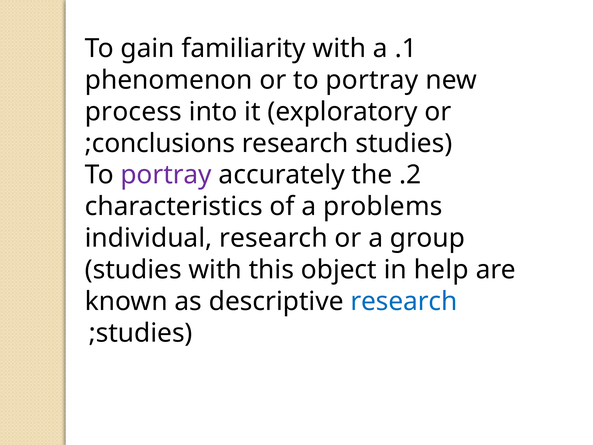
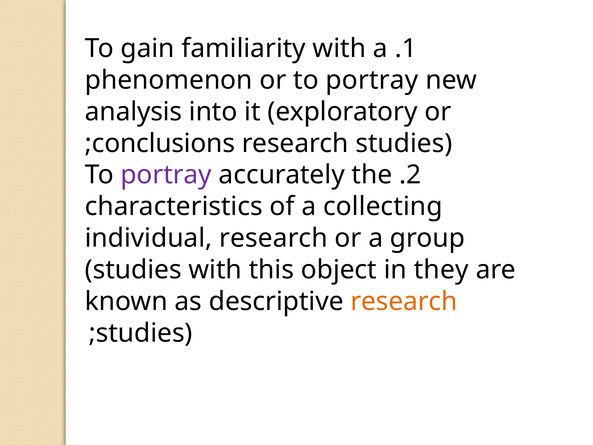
process: process -> analysis
problems: problems -> collecting
help: help -> they
research at (404, 301) colour: blue -> orange
